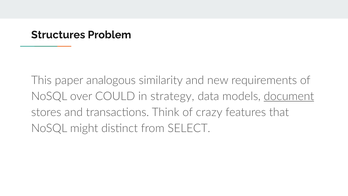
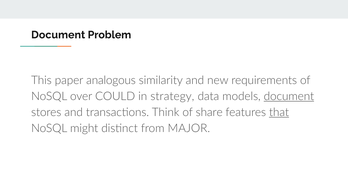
Structures at (58, 35): Structures -> Document
crazy: crazy -> share
that underline: none -> present
SELECT: SELECT -> MAJOR
